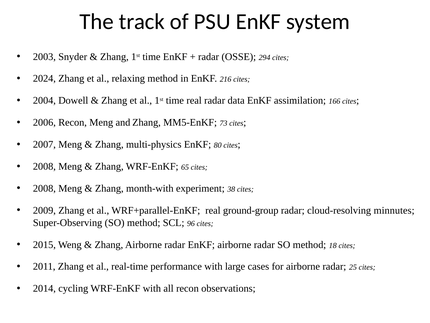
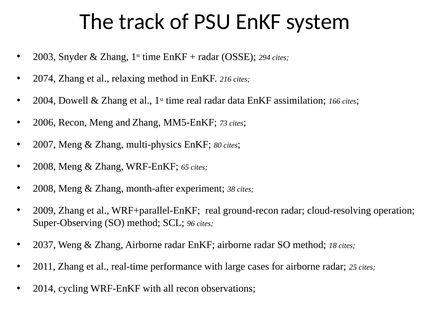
2024: 2024 -> 2074
month-with: month-with -> month-after
ground-group: ground-group -> ground-recon
minnutes: minnutes -> operation
2015: 2015 -> 2037
